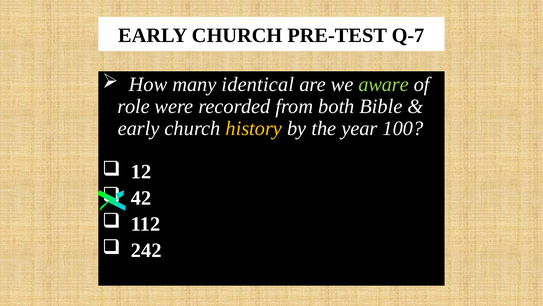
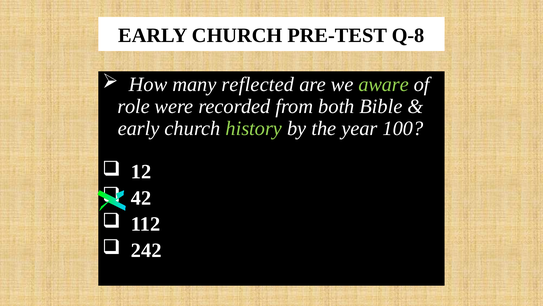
Q-7: Q-7 -> Q-8
identical: identical -> reflected
history colour: yellow -> light green
